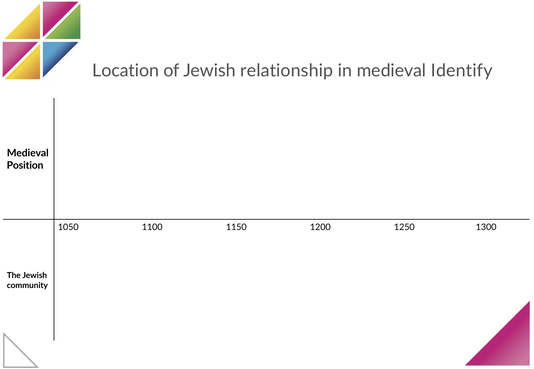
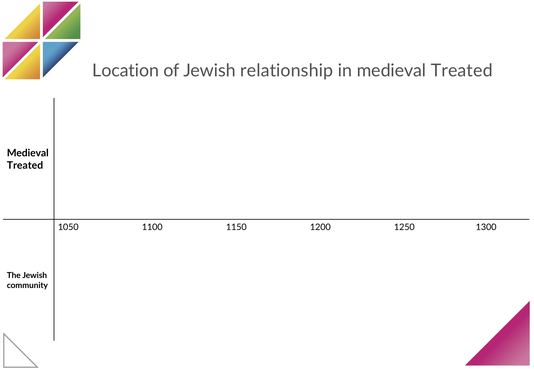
in medieval Identify: Identify -> Treated
Position at (25, 166): Position -> Treated
